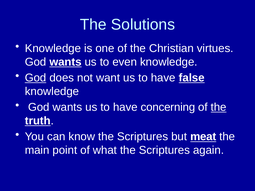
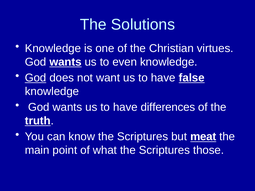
concerning: concerning -> differences
the at (219, 107) underline: present -> none
again: again -> those
